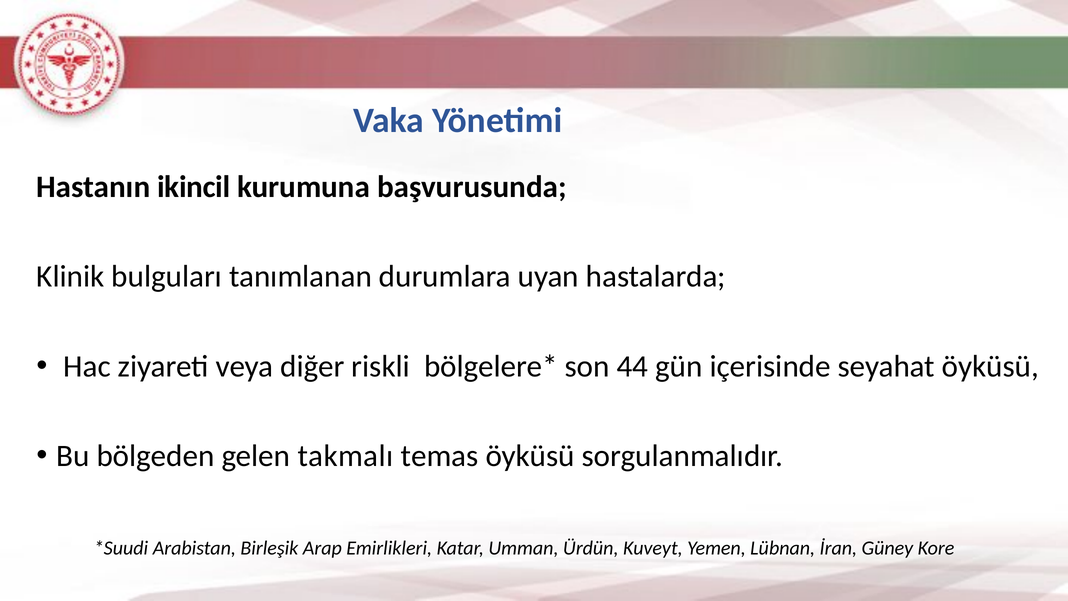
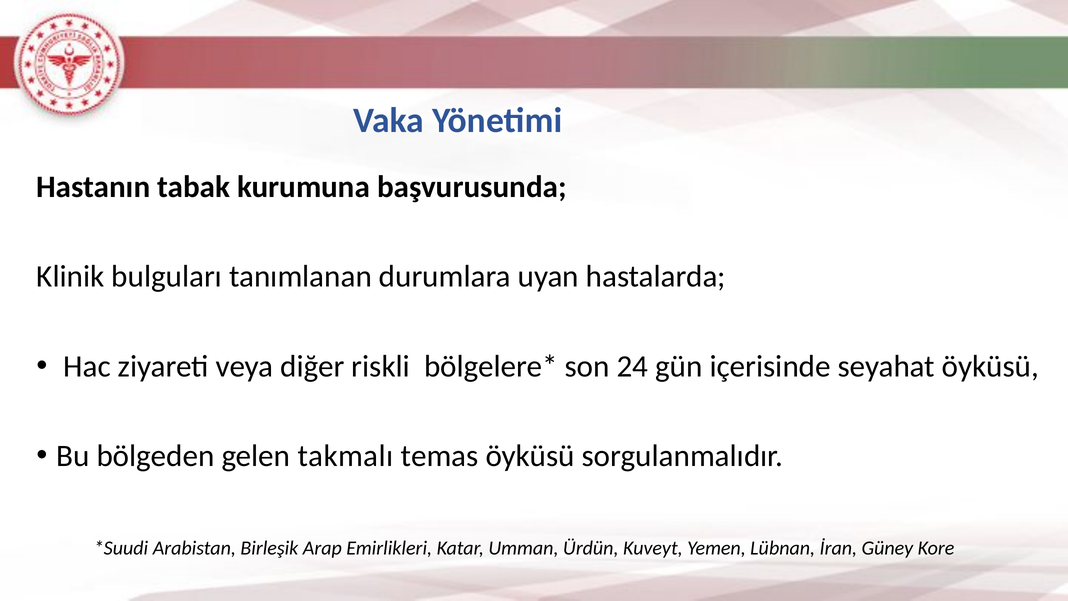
ikincil: ikincil -> tabak
44: 44 -> 24
